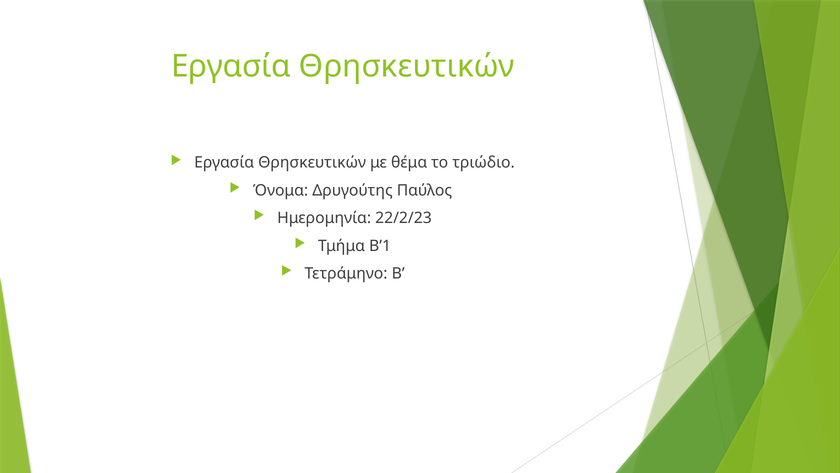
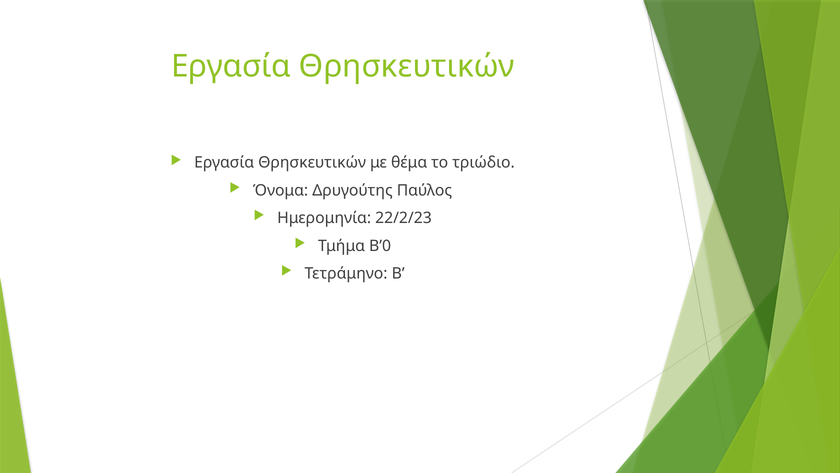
Β’1: Β’1 -> Β’0
